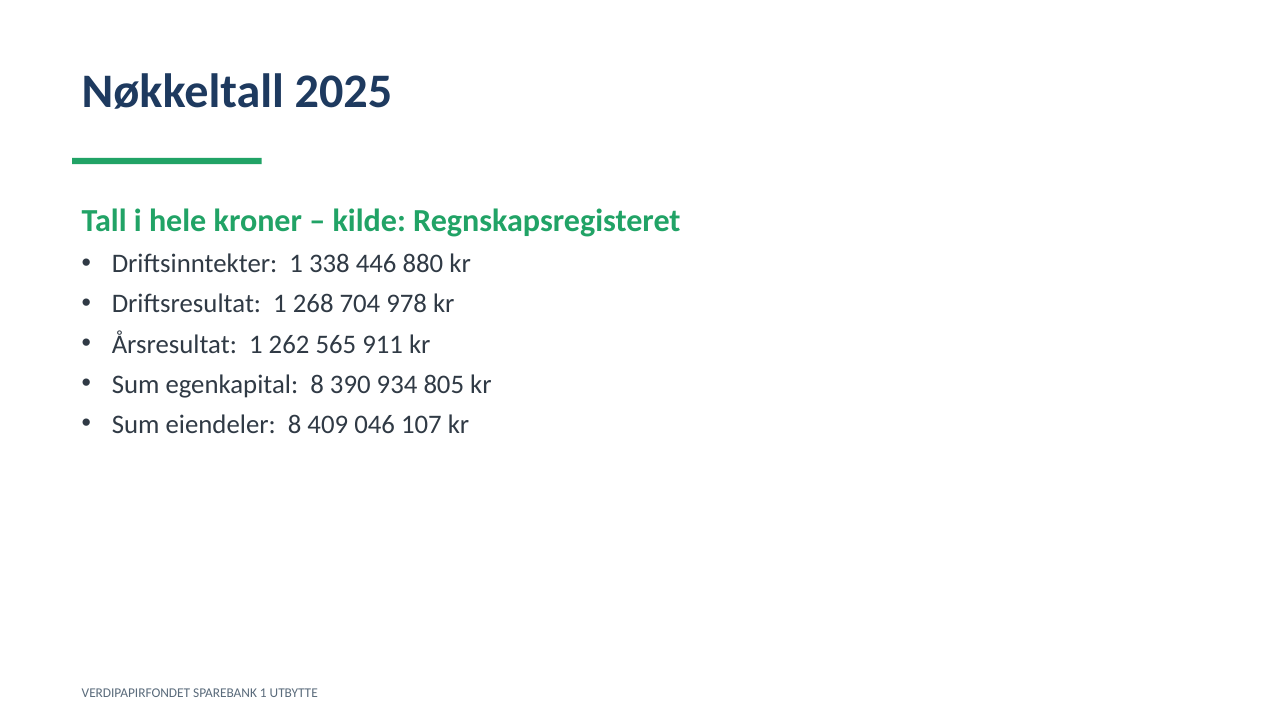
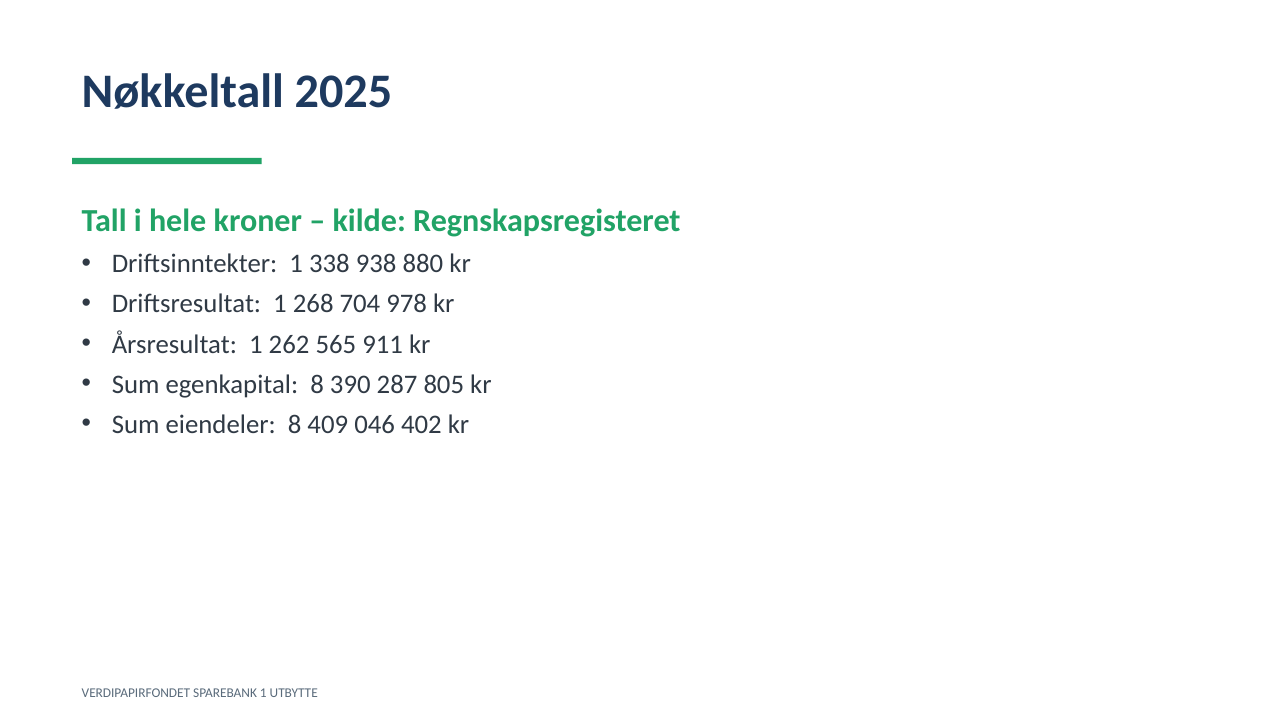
446: 446 -> 938
934: 934 -> 287
107: 107 -> 402
